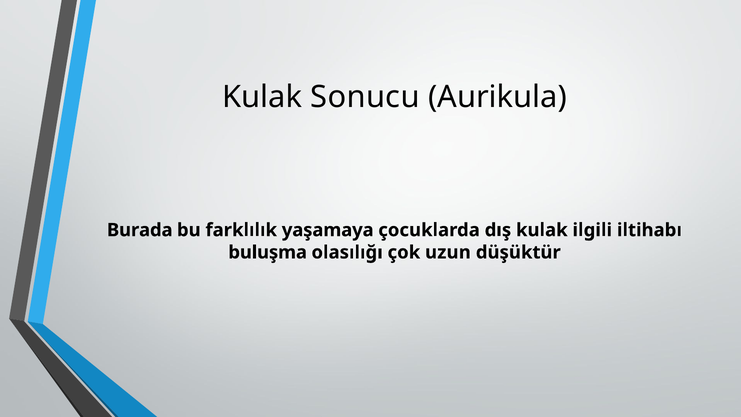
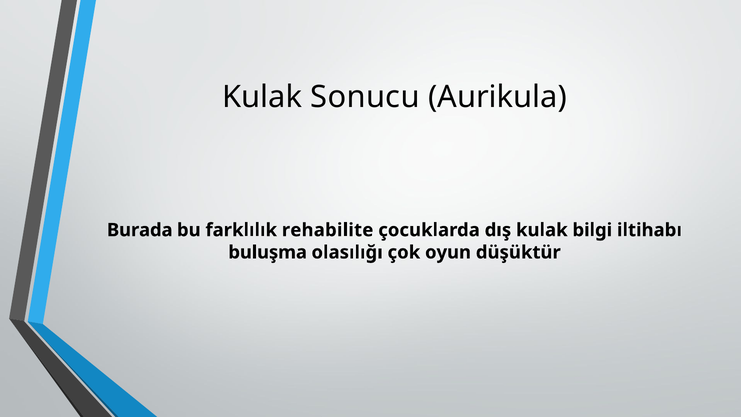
yaşamaya: yaşamaya -> rehabilite
ilgili: ilgili -> bilgi
uzun: uzun -> oyun
